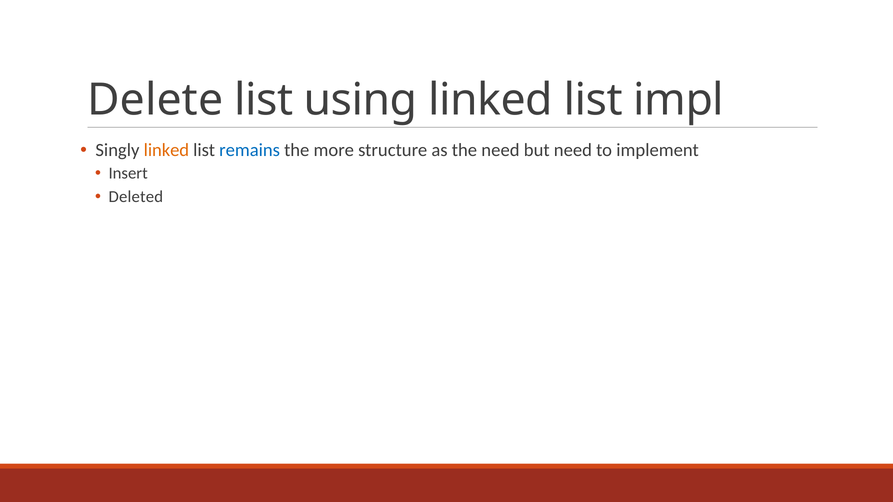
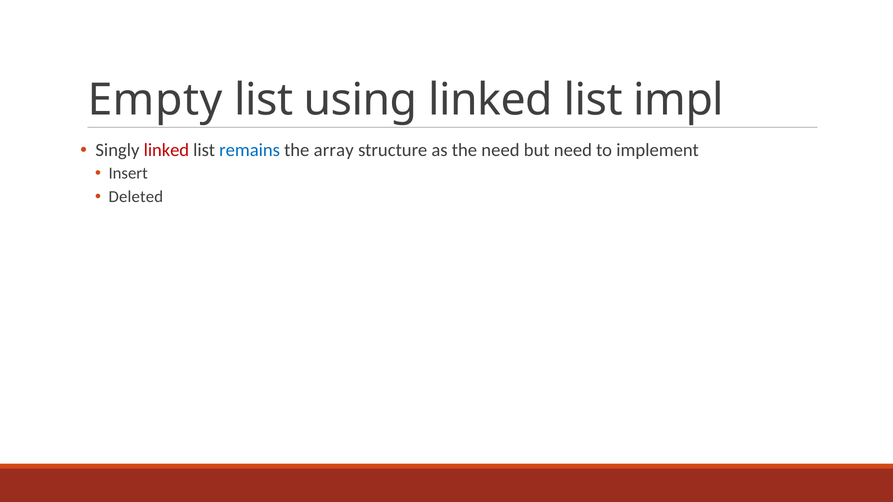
Delete: Delete -> Empty
linked at (166, 150) colour: orange -> red
more: more -> array
